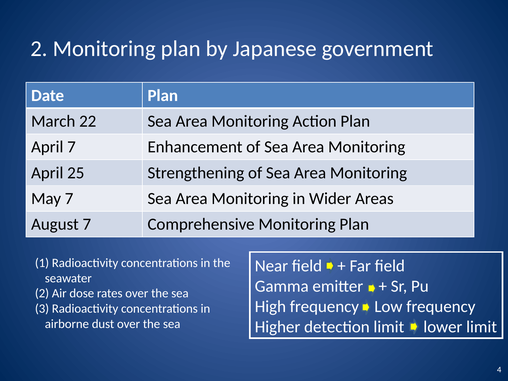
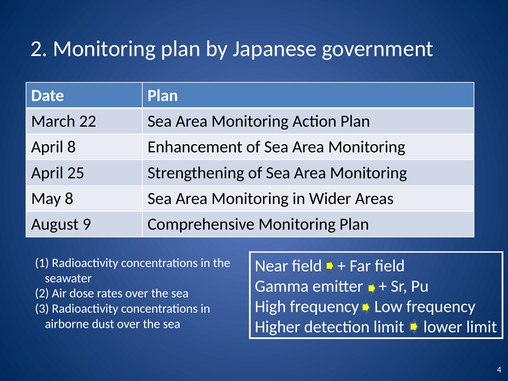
April 7: 7 -> 8
May 7: 7 -> 8
August 7: 7 -> 9
